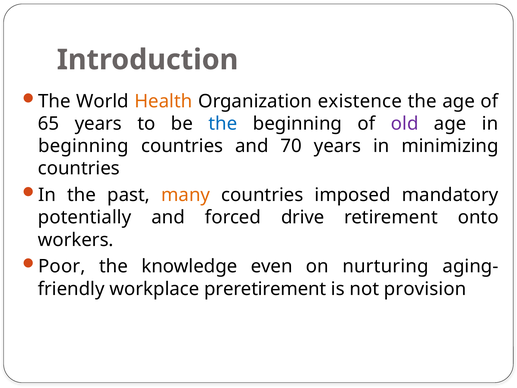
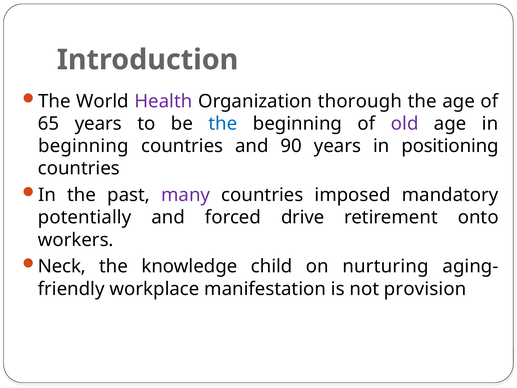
Health colour: orange -> purple
existence: existence -> thorough
70: 70 -> 90
minimizing: minimizing -> positioning
many colour: orange -> purple
Poor: Poor -> Neck
even: even -> child
preretirement: preretirement -> manifestation
